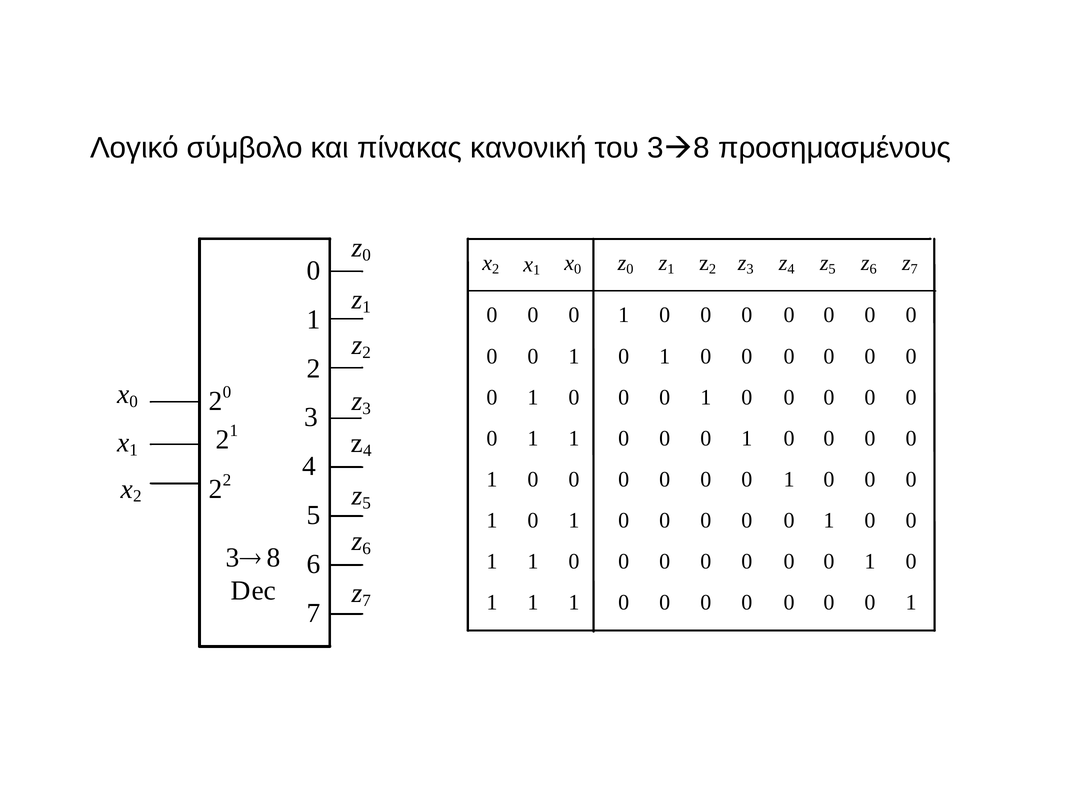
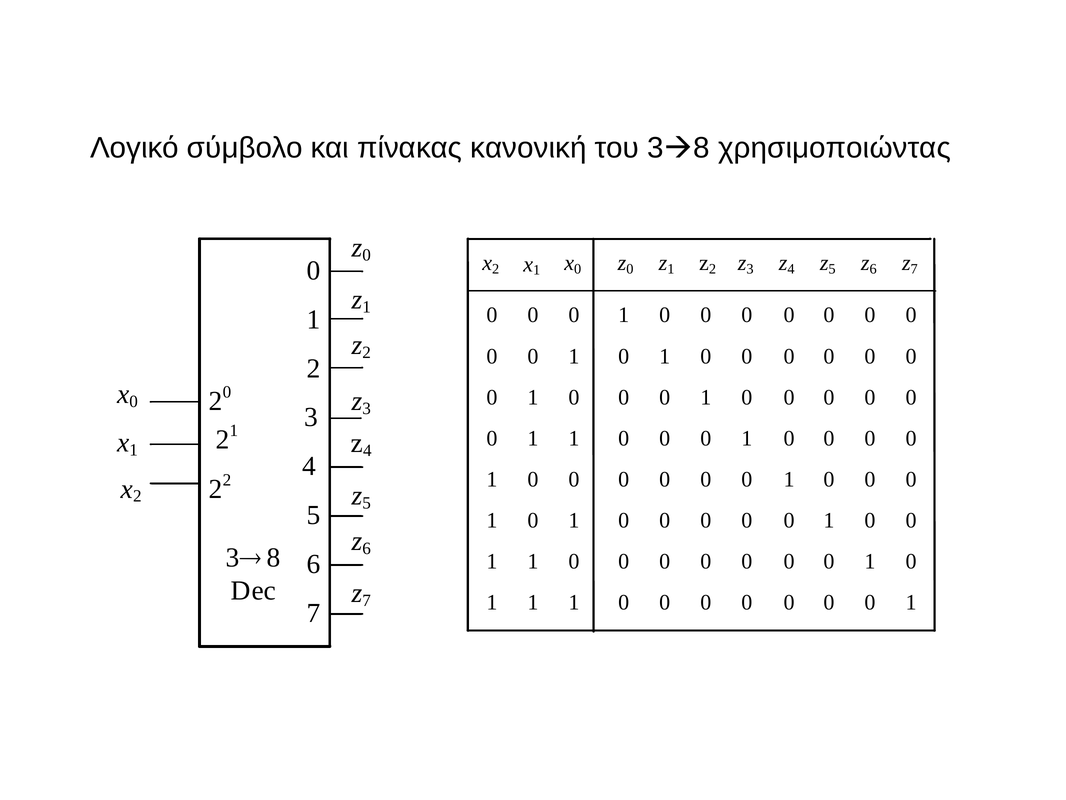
προσημασμένους: προσημασμένους -> χρησιμοποιώντας
